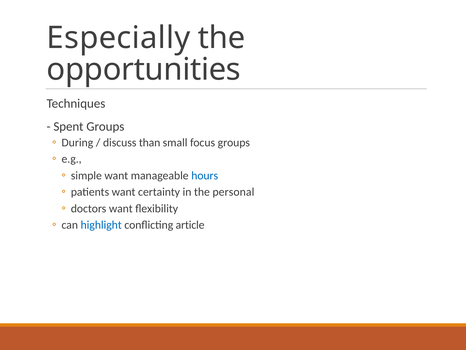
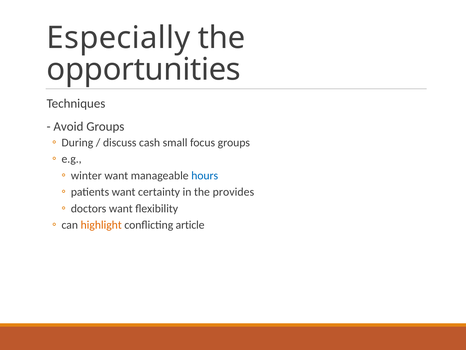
Spent: Spent -> Avoid
than: than -> cash
simple: simple -> winter
personal: personal -> provides
highlight colour: blue -> orange
